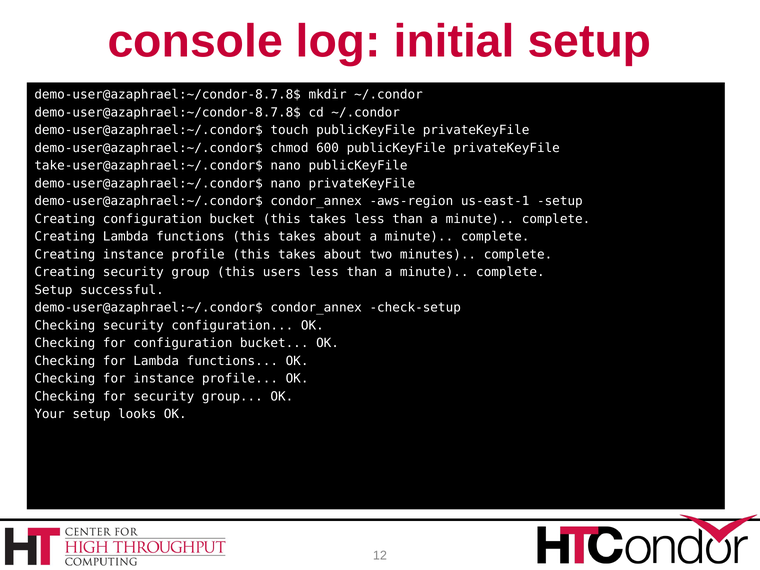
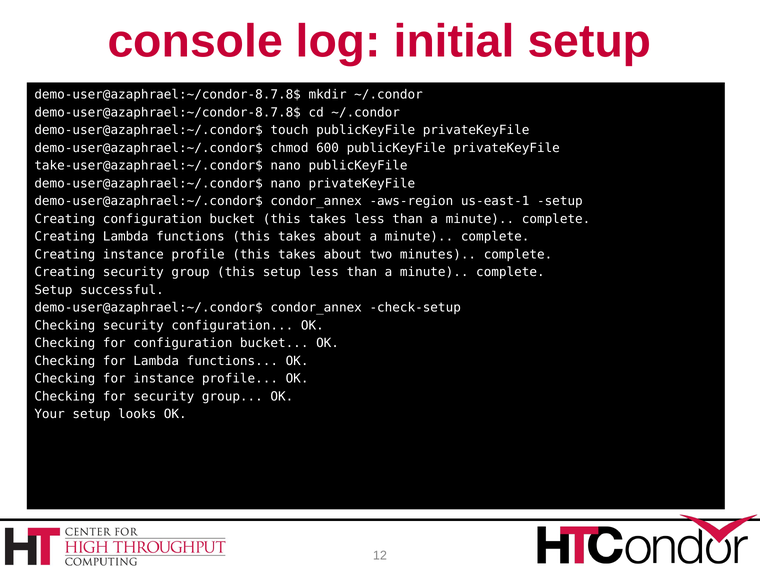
this users: users -> setup
